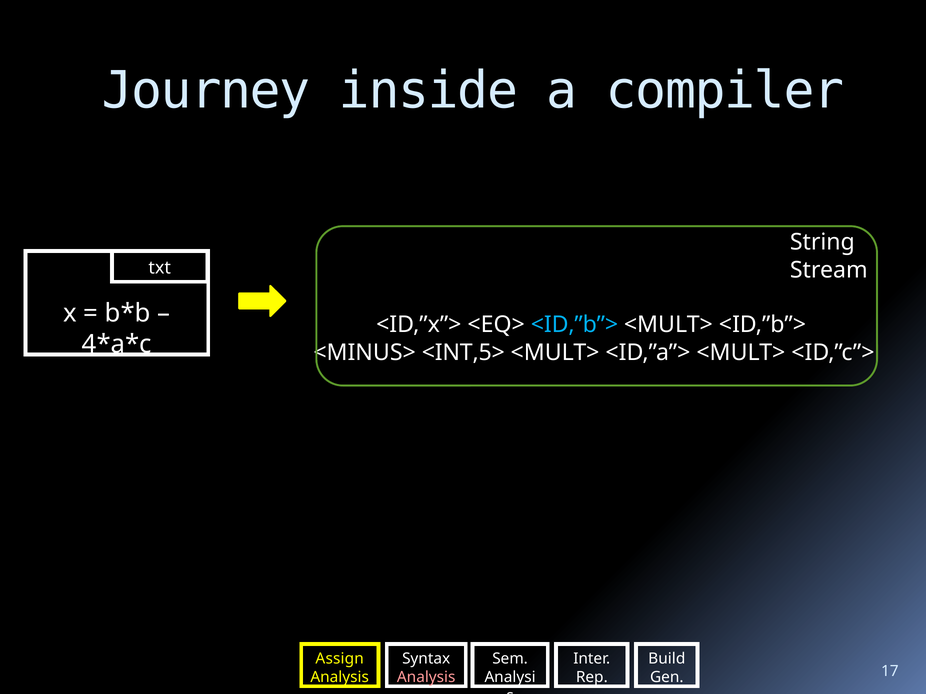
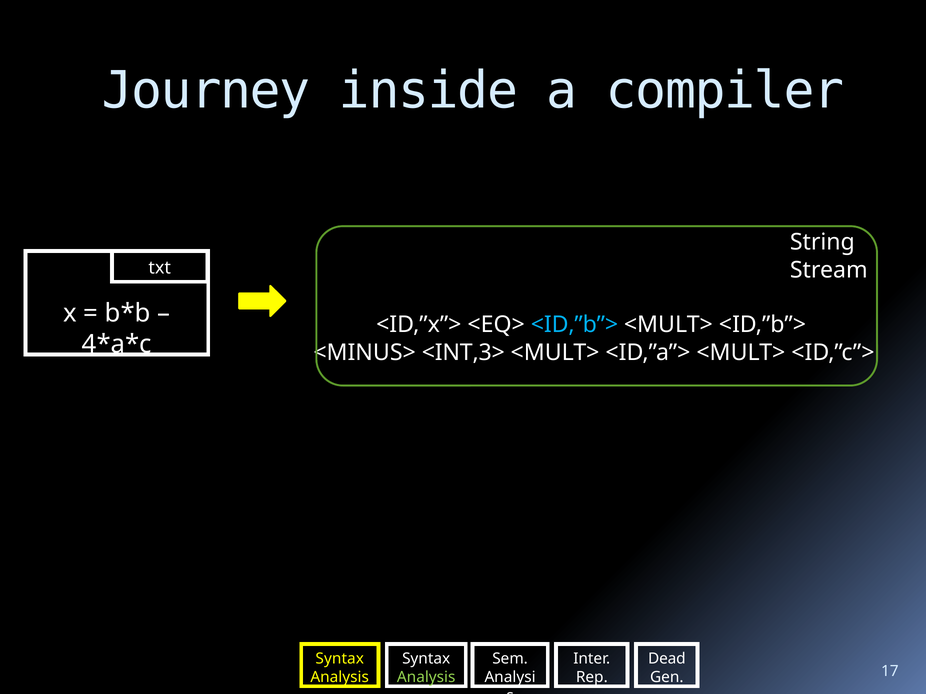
<INT,5>: <INT,5> -> <INT,3>
Assign at (340, 659): Assign -> Syntax
Build: Build -> Dead
Analysis at (426, 678) colour: pink -> light green
